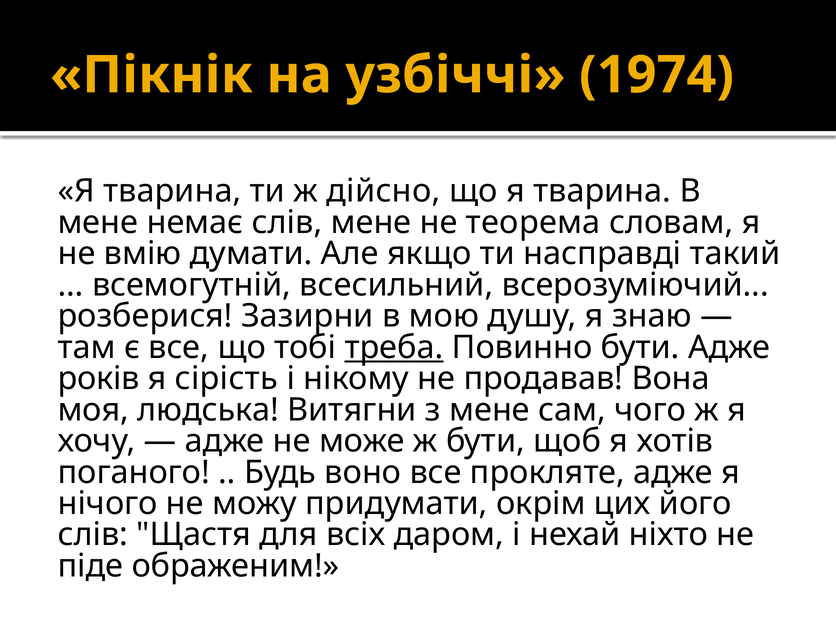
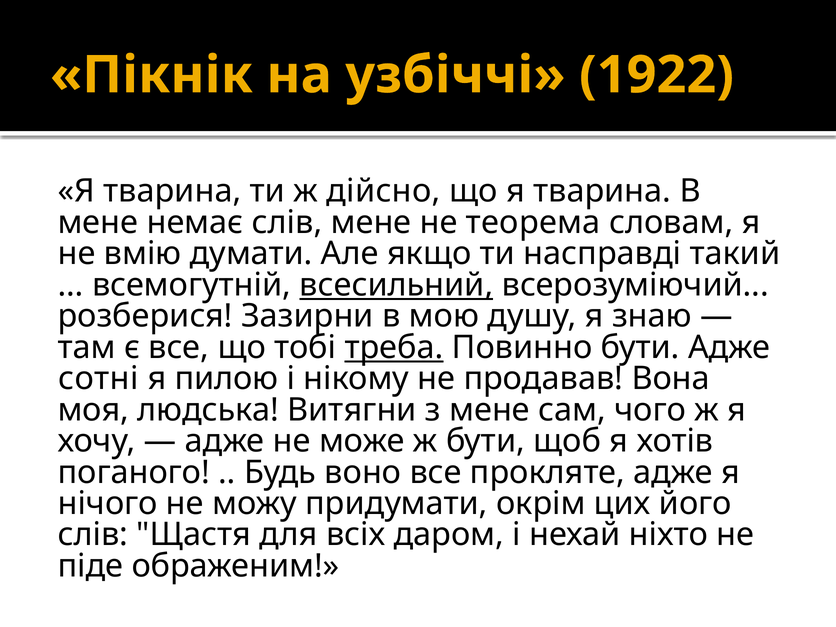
1974: 1974 -> 1922
всесильний underline: none -> present
років: років -> сотні
сірість: сірість -> пилою
